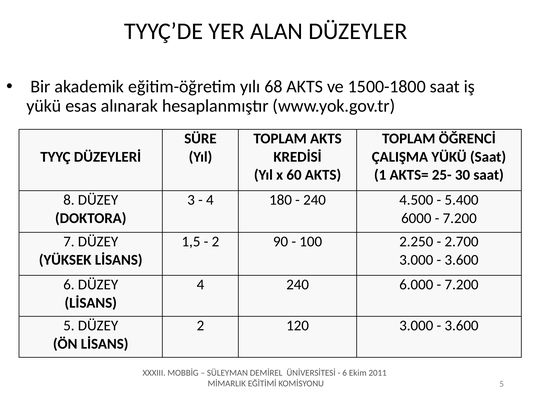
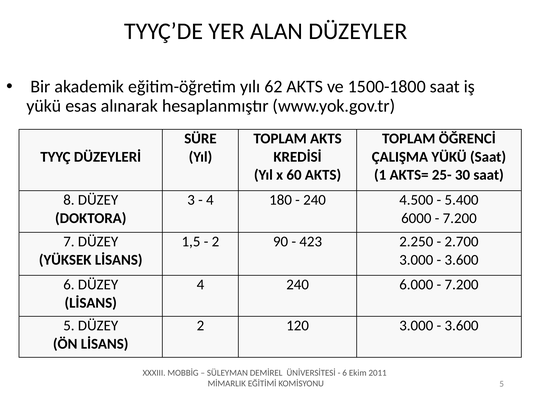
68: 68 -> 62
100: 100 -> 423
